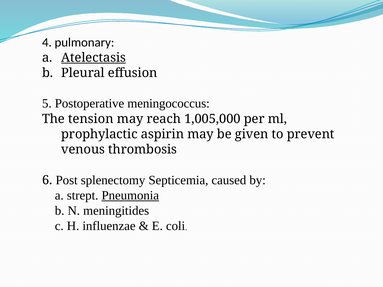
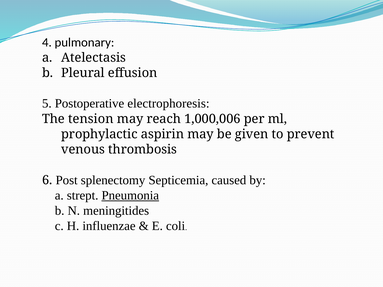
Atelectasis underline: present -> none
meningococcus: meningococcus -> electrophoresis
1,005,000: 1,005,000 -> 1,000,006
